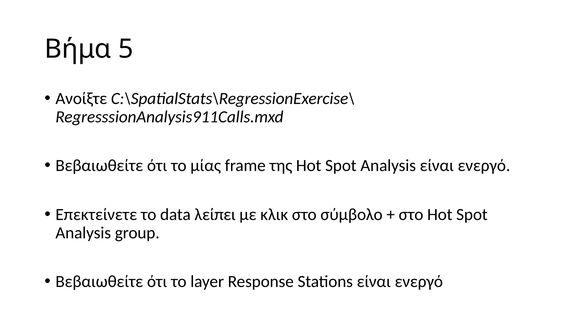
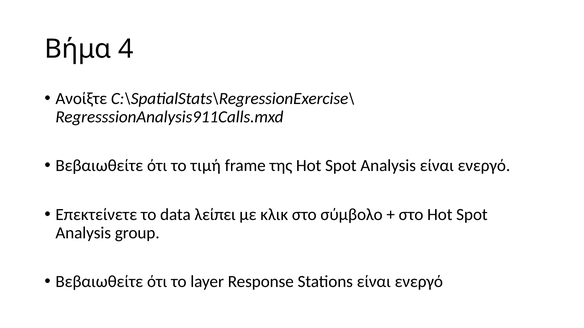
5: 5 -> 4
μίας: μίας -> τιμή
